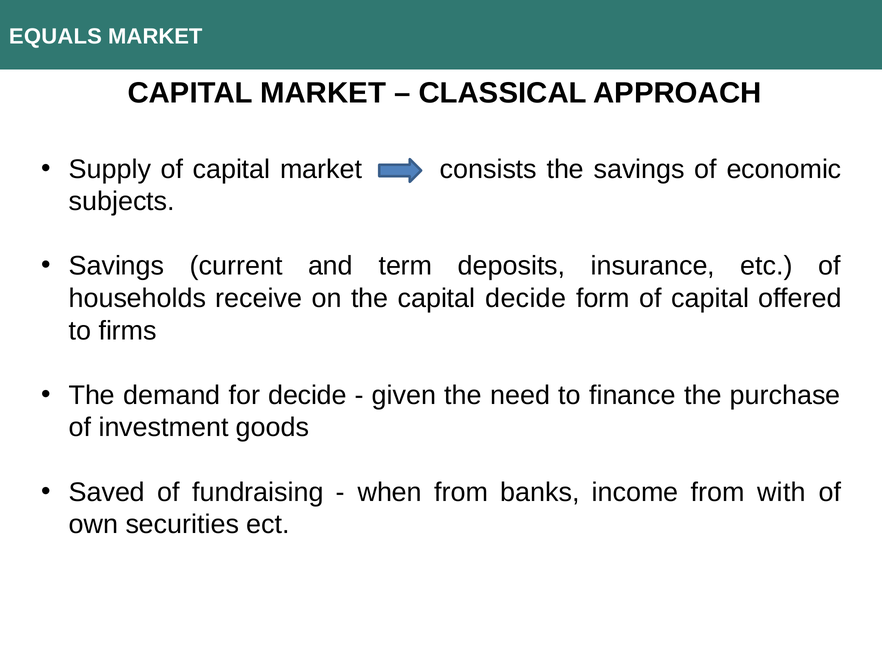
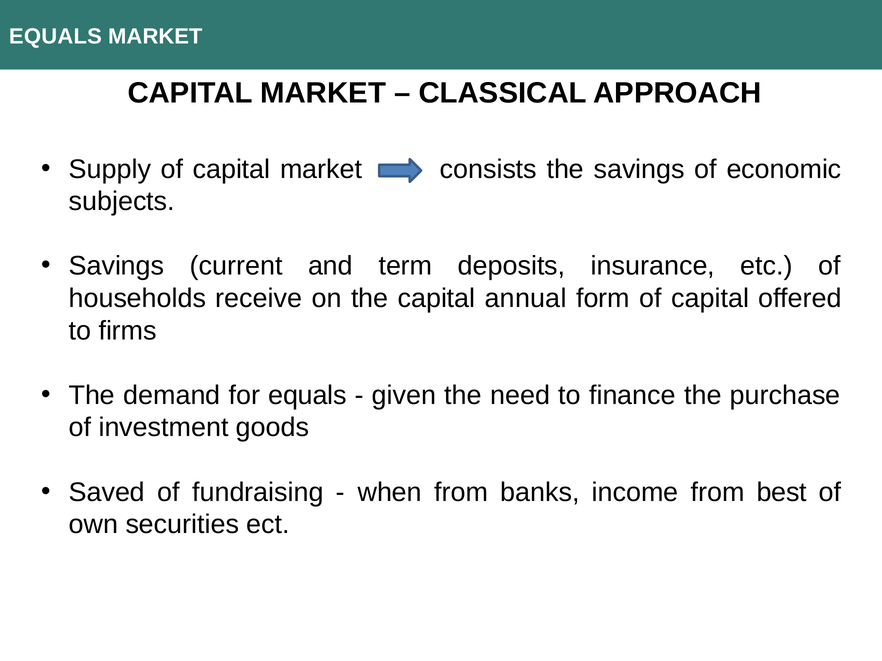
capital decide: decide -> annual
for decide: decide -> equals
with: with -> best
